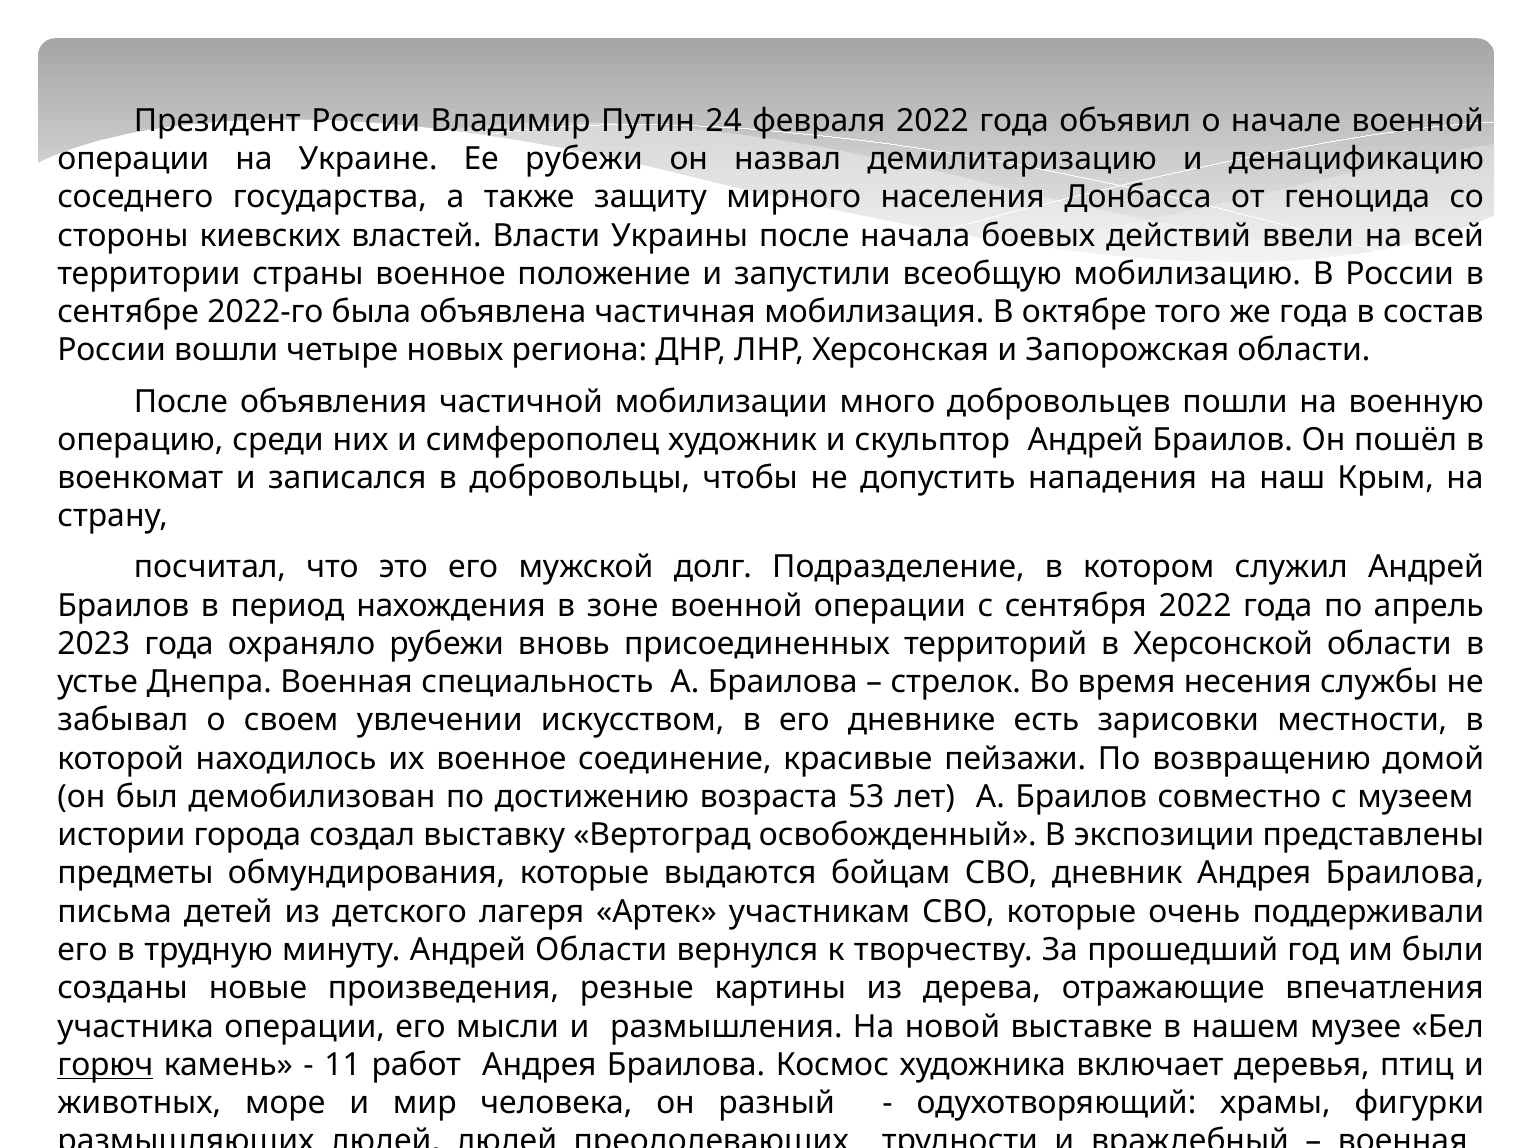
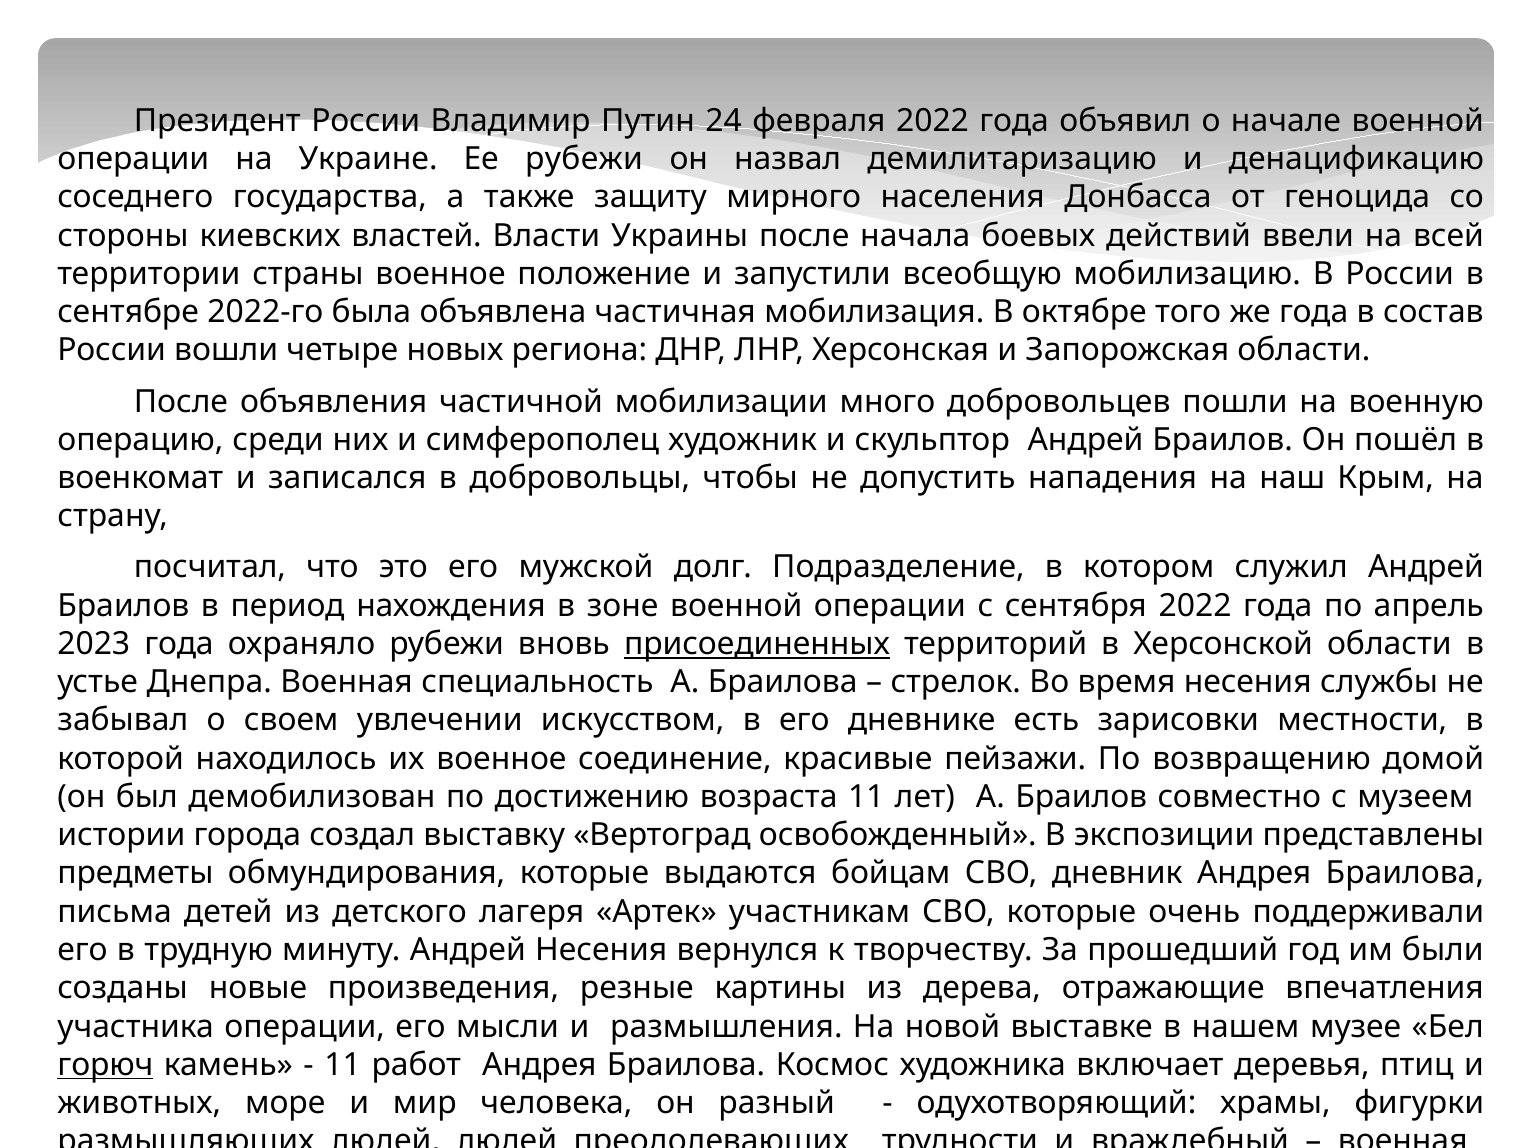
присоединенных underline: none -> present
возраста 53: 53 -> 11
Андрей Области: Области -> Несения
